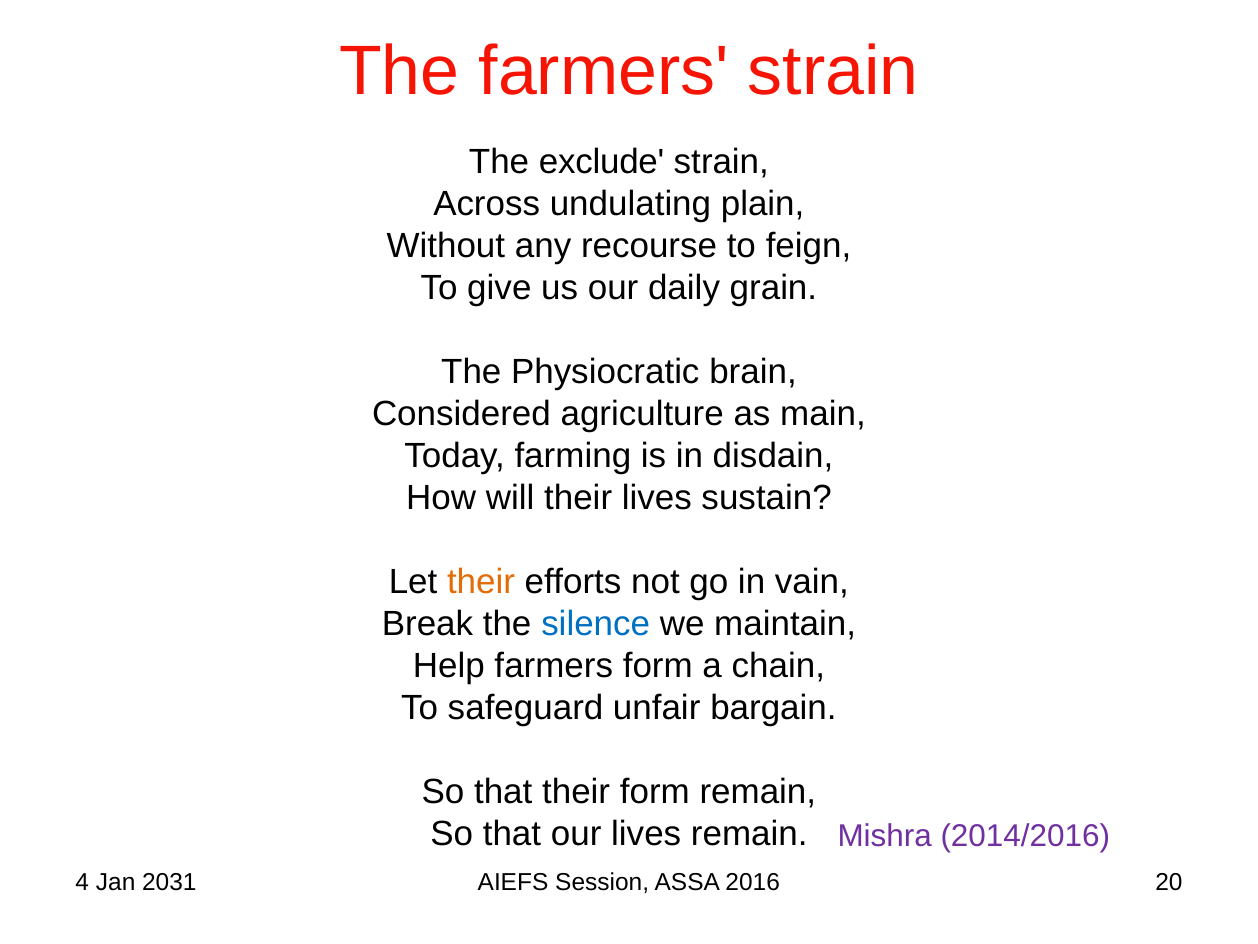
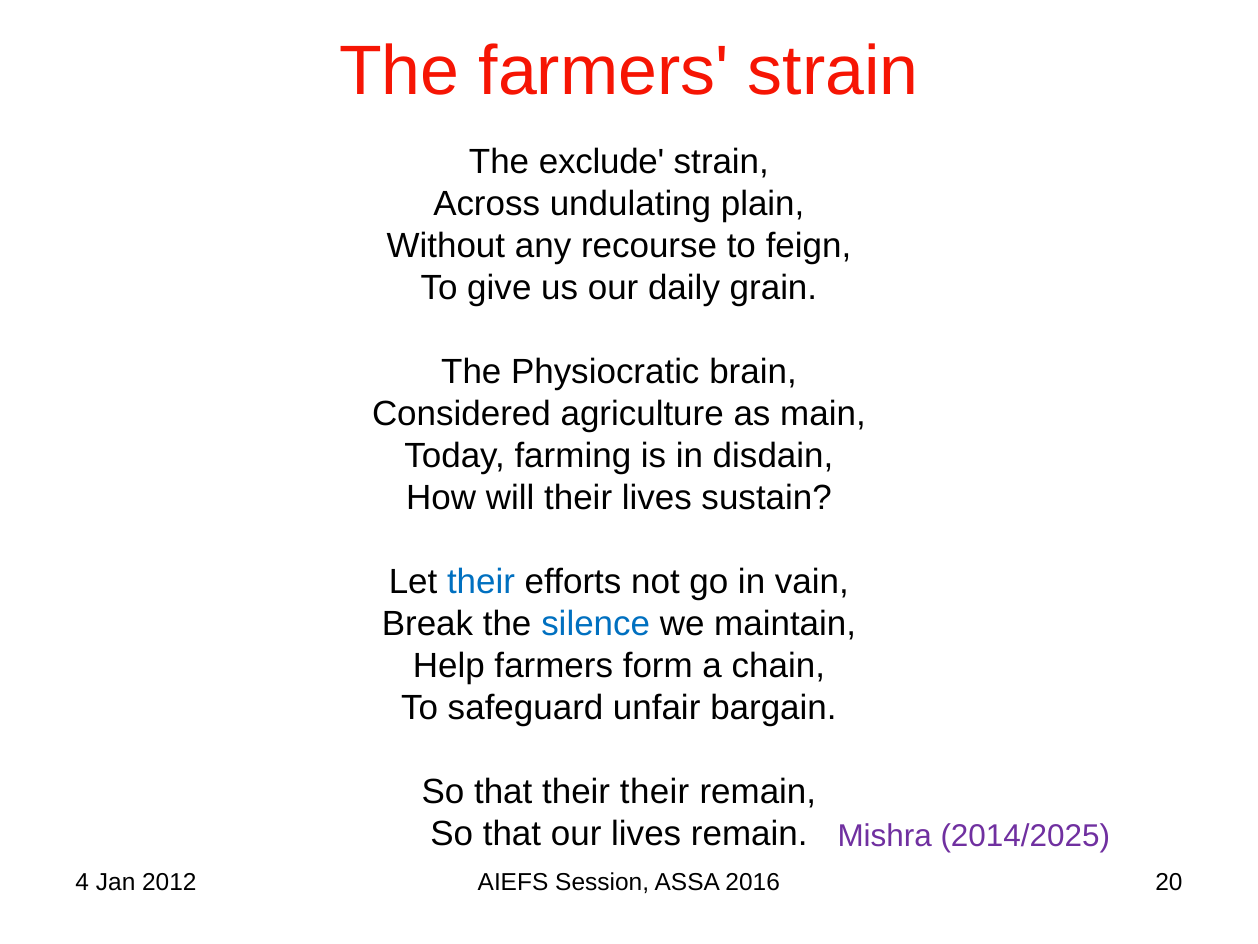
their at (481, 582) colour: orange -> blue
their form: form -> their
2014/2016: 2014/2016 -> 2014/2025
2031: 2031 -> 2012
